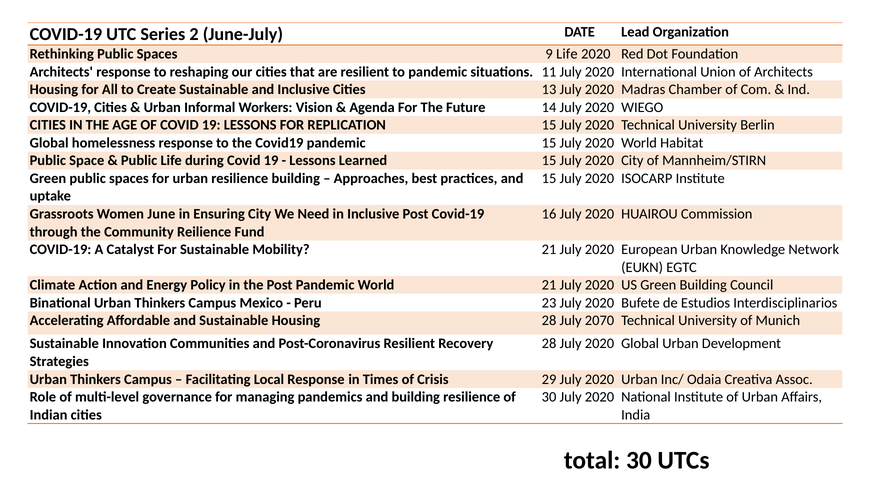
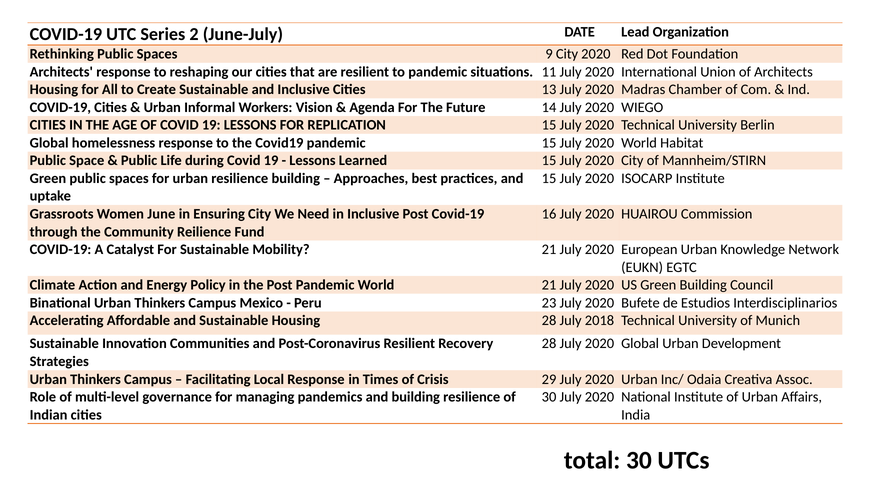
9 Life: Life -> City
2070: 2070 -> 2018
